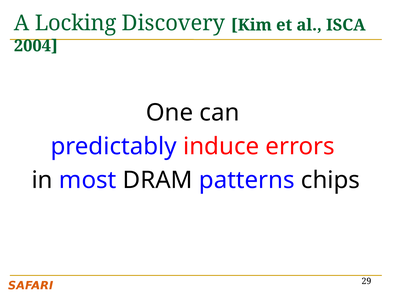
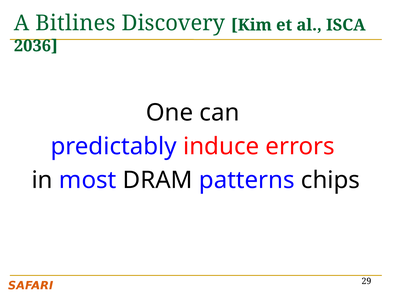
Locking: Locking -> Bitlines
2004: 2004 -> 2036
